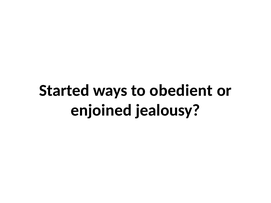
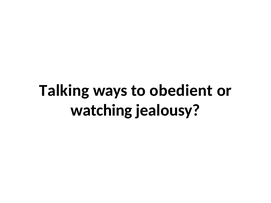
Started: Started -> Talking
enjoined: enjoined -> watching
